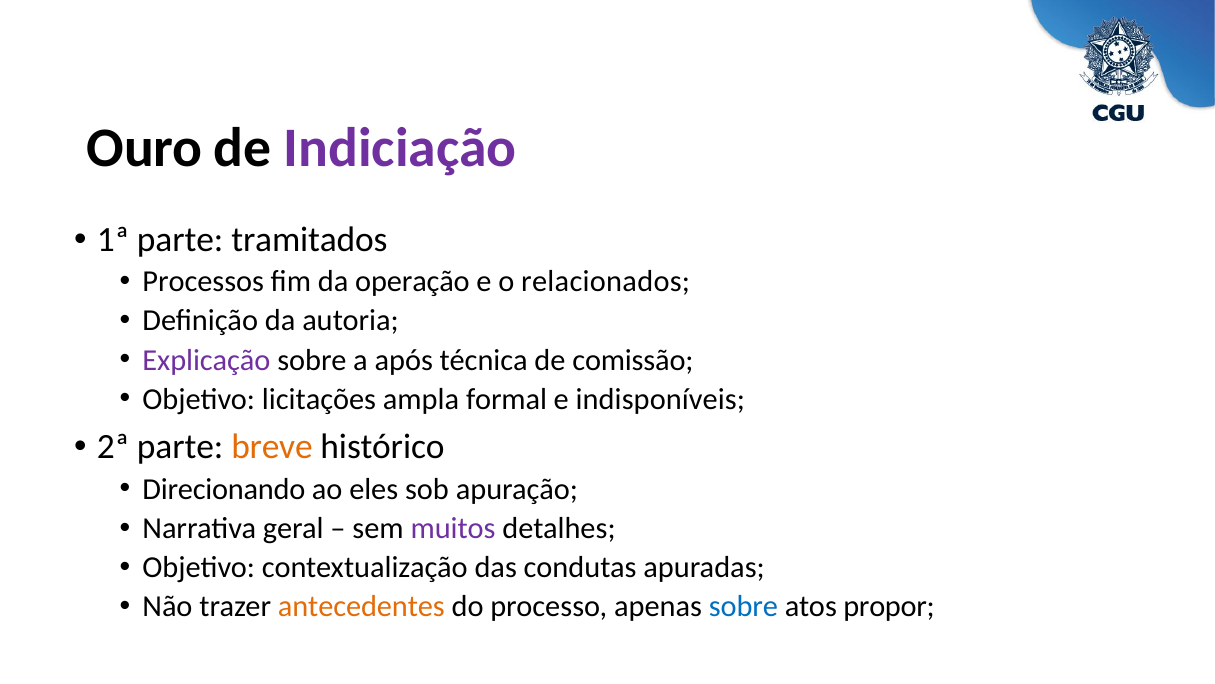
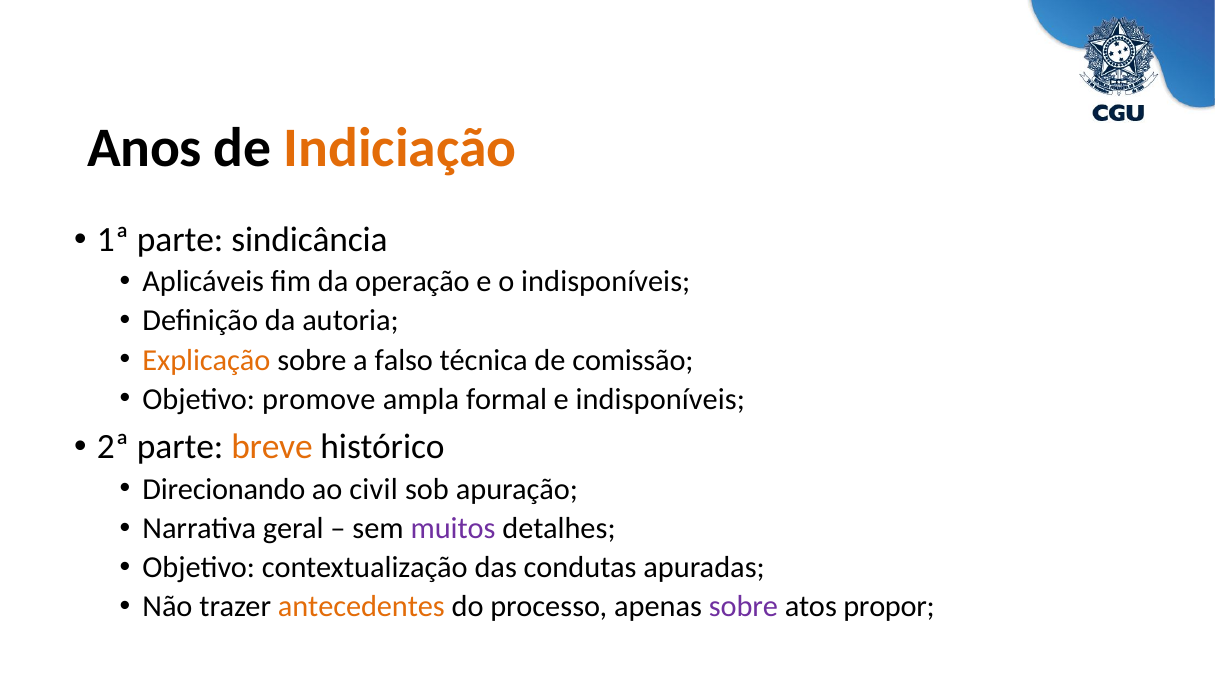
Ouro: Ouro -> Anos
Indiciação colour: purple -> orange
tramitados: tramitados -> sindicância
Processos: Processos -> Aplicáveis
o relacionados: relacionados -> indisponíveis
Explicação colour: purple -> orange
após: após -> falso
licitações: licitações -> promove
eles: eles -> civil
sobre at (743, 606) colour: blue -> purple
